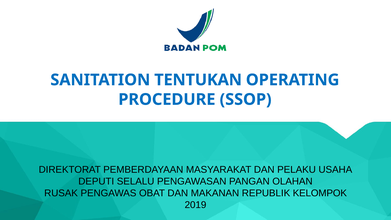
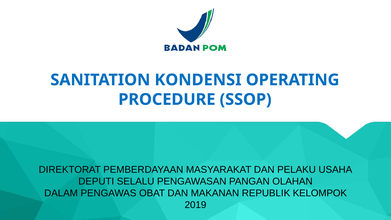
TENTUKAN: TENTUKAN -> KONDENSI
RUSAK: RUSAK -> DALAM
